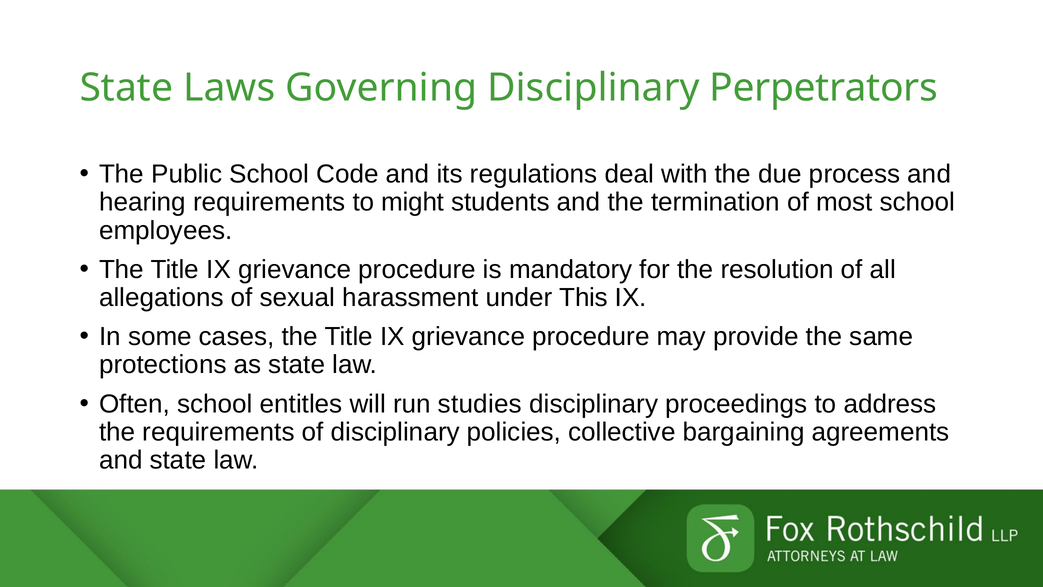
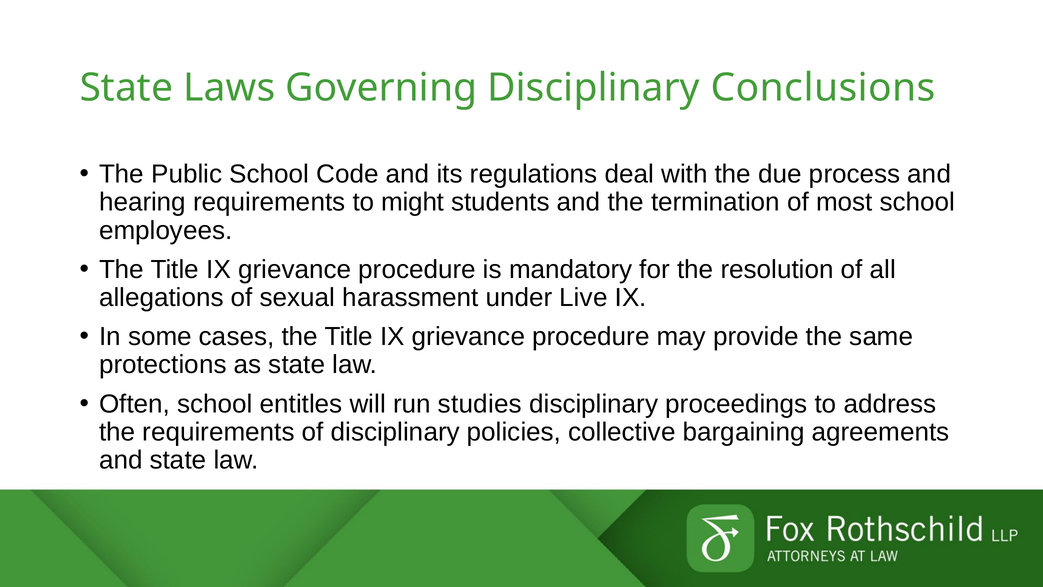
Perpetrators: Perpetrators -> Conclusions
This: This -> Live
